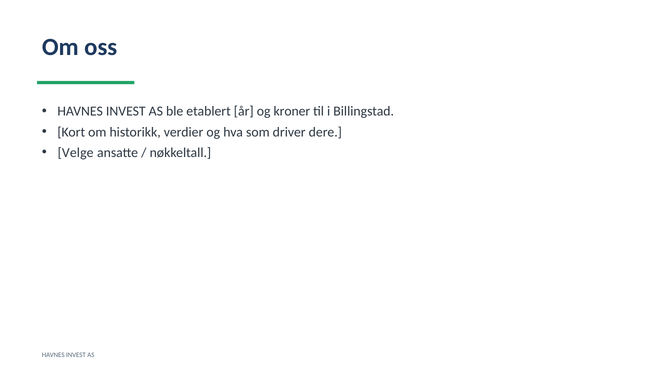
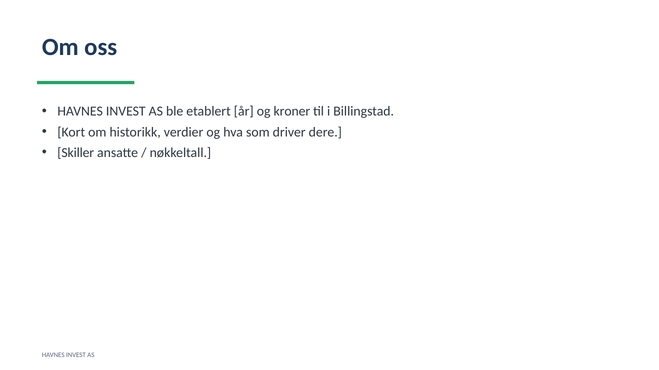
Velge: Velge -> Skiller
